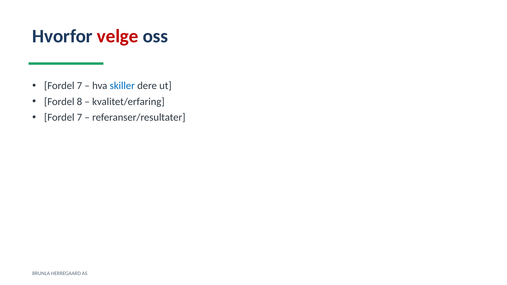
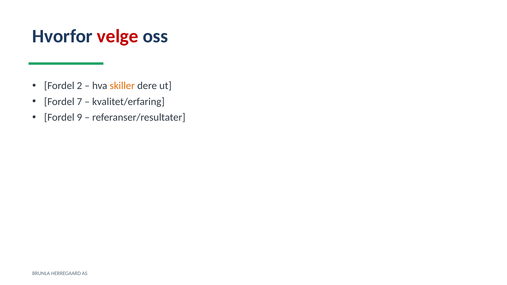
7 at (80, 86): 7 -> 2
skiller colour: blue -> orange
8: 8 -> 7
7 at (80, 118): 7 -> 9
